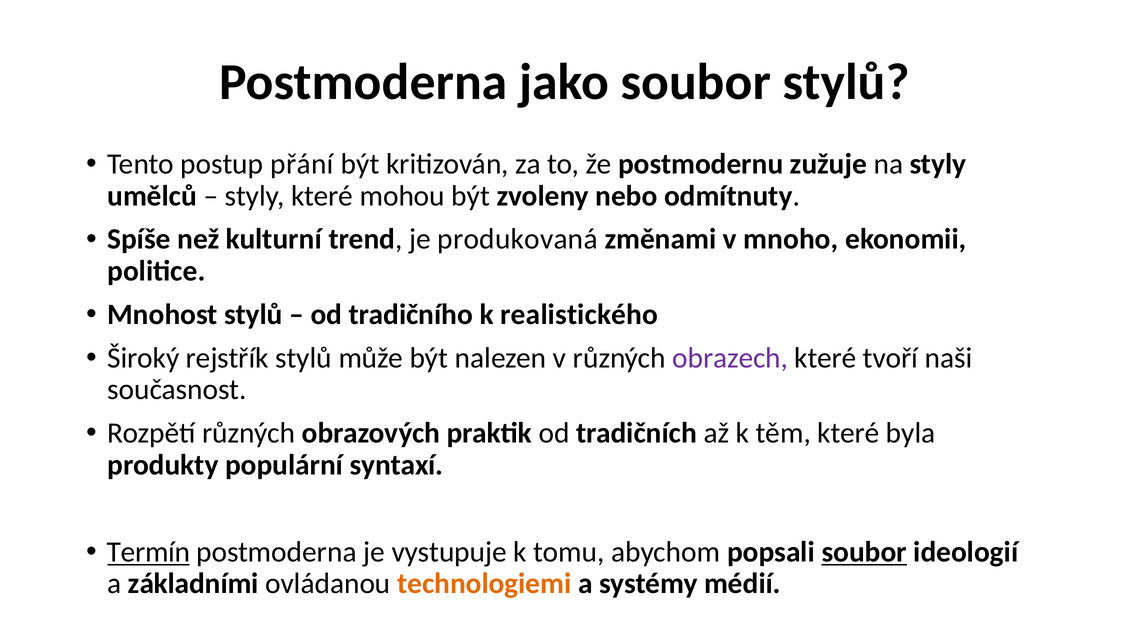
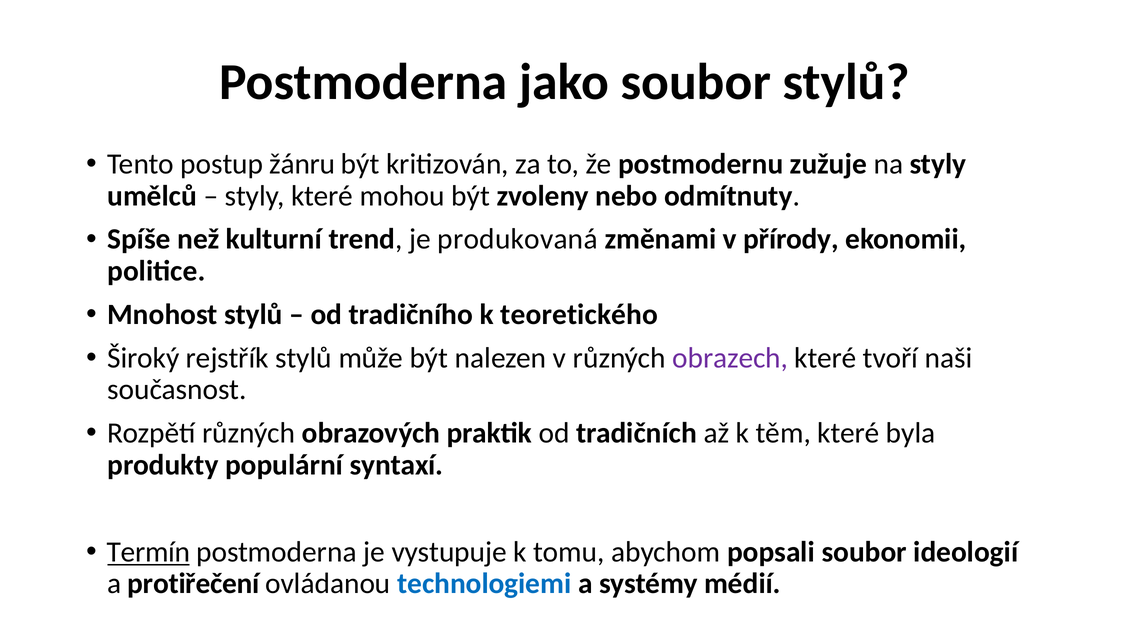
přání: přání -> žánru
mnoho: mnoho -> přírody
realistického: realistického -> teoretického
soubor at (864, 553) underline: present -> none
základními: základními -> protiřečení
technologiemi colour: orange -> blue
